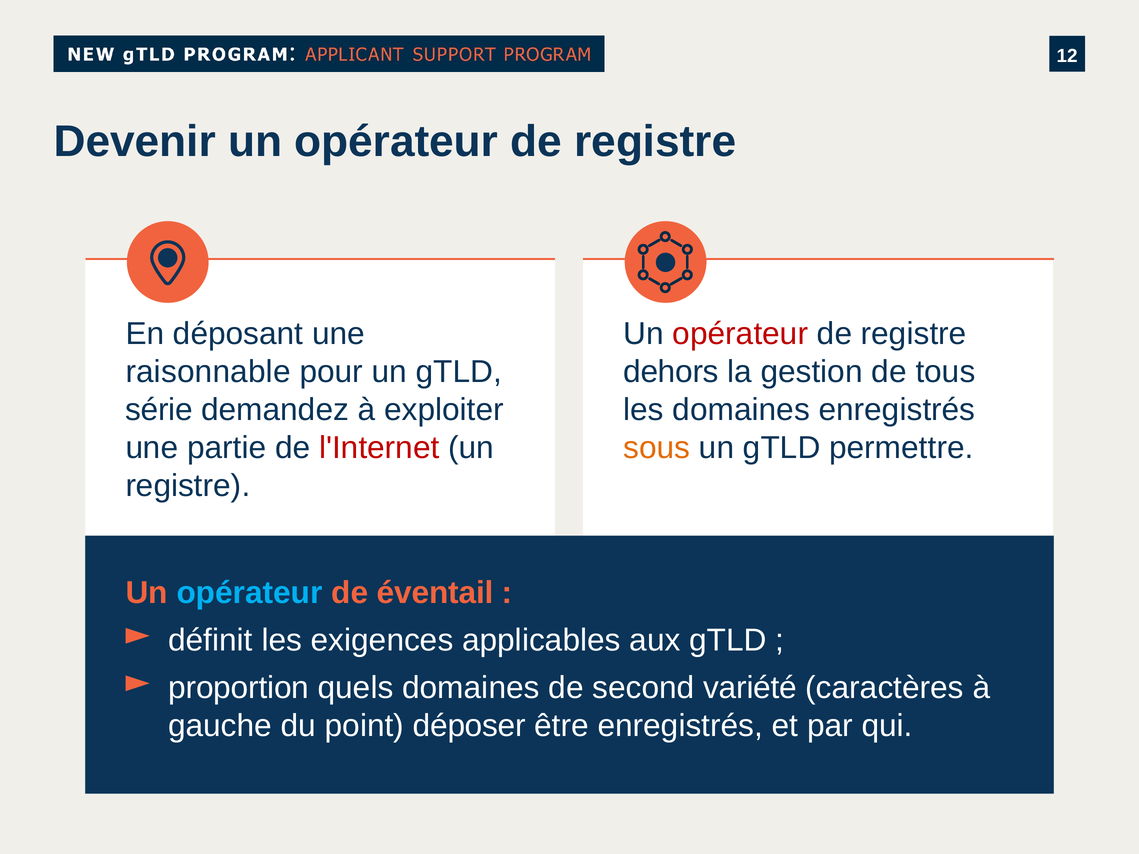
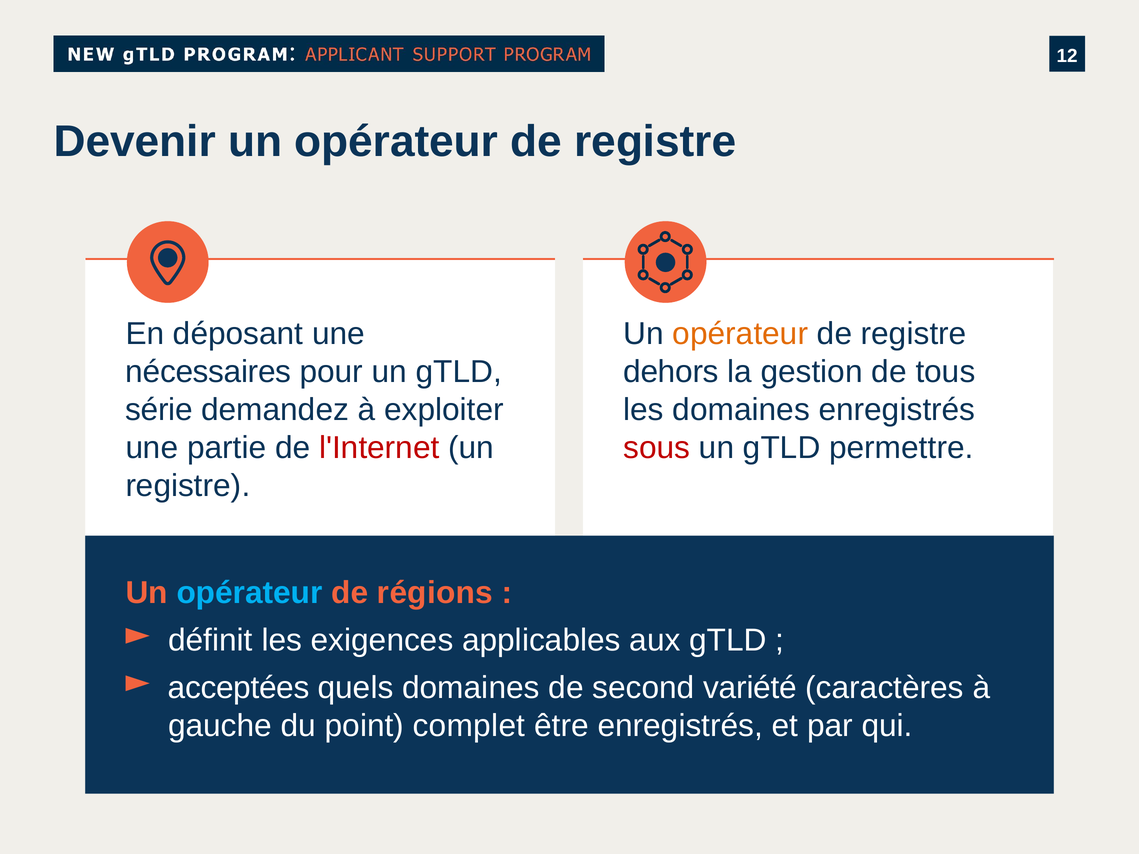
opérateur at (740, 334) colour: red -> orange
raisonnable: raisonnable -> nécessaires
sous colour: orange -> red
éventail: éventail -> régions
proportion: proportion -> acceptées
déposer: déposer -> complet
